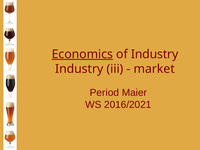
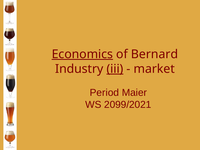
of Industry: Industry -> Bernard
iii underline: none -> present
2016/2021: 2016/2021 -> 2099/2021
